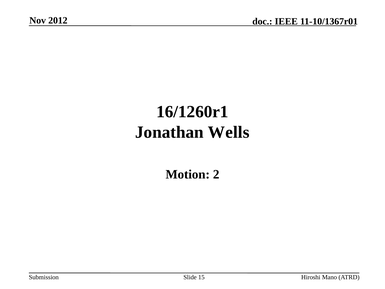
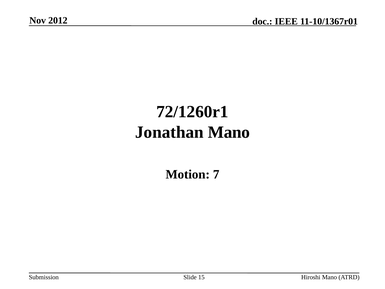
16/1260r1: 16/1260r1 -> 72/1260r1
Jonathan Wells: Wells -> Mano
2: 2 -> 7
